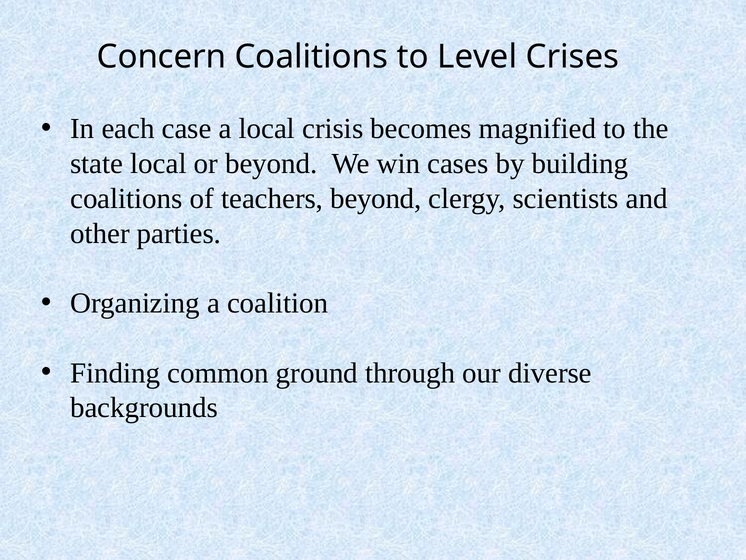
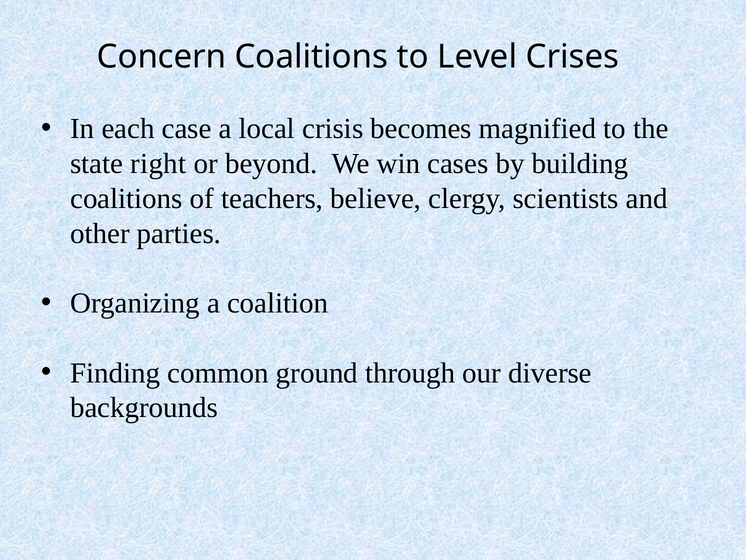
state local: local -> right
teachers beyond: beyond -> believe
